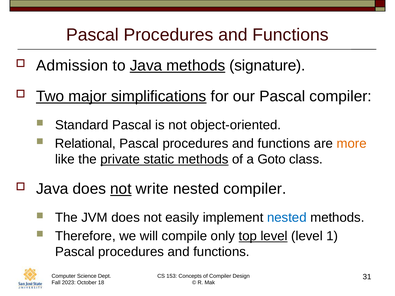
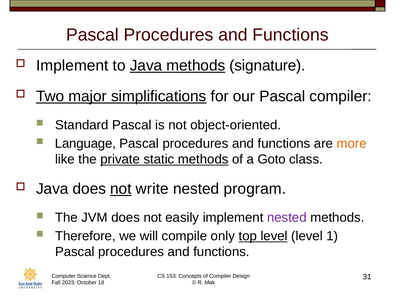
Admission at (72, 66): Admission -> Implement
Relational: Relational -> Language
nested compiler: compiler -> program
nested at (287, 218) colour: blue -> purple
